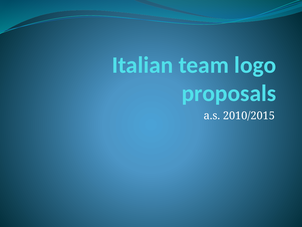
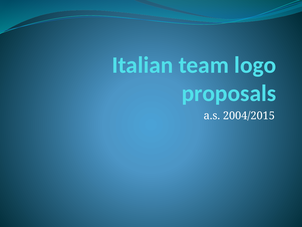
2010/2015: 2010/2015 -> 2004/2015
